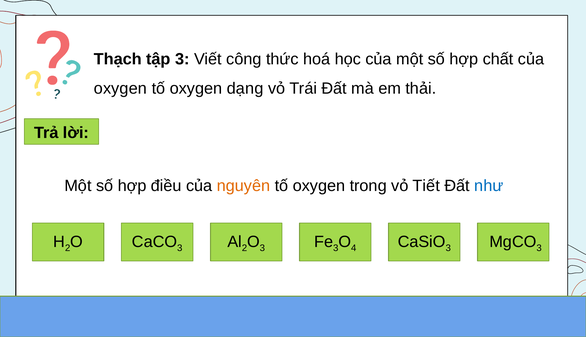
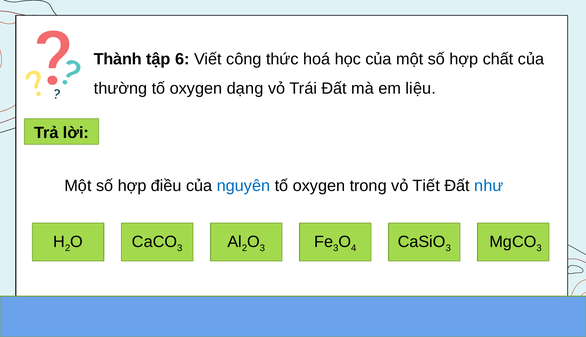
Thạch: Thạch -> Thành
tập 3: 3 -> 6
oxygen at (120, 88): oxygen -> thường
thải: thải -> liệu
nguyên colour: orange -> blue
